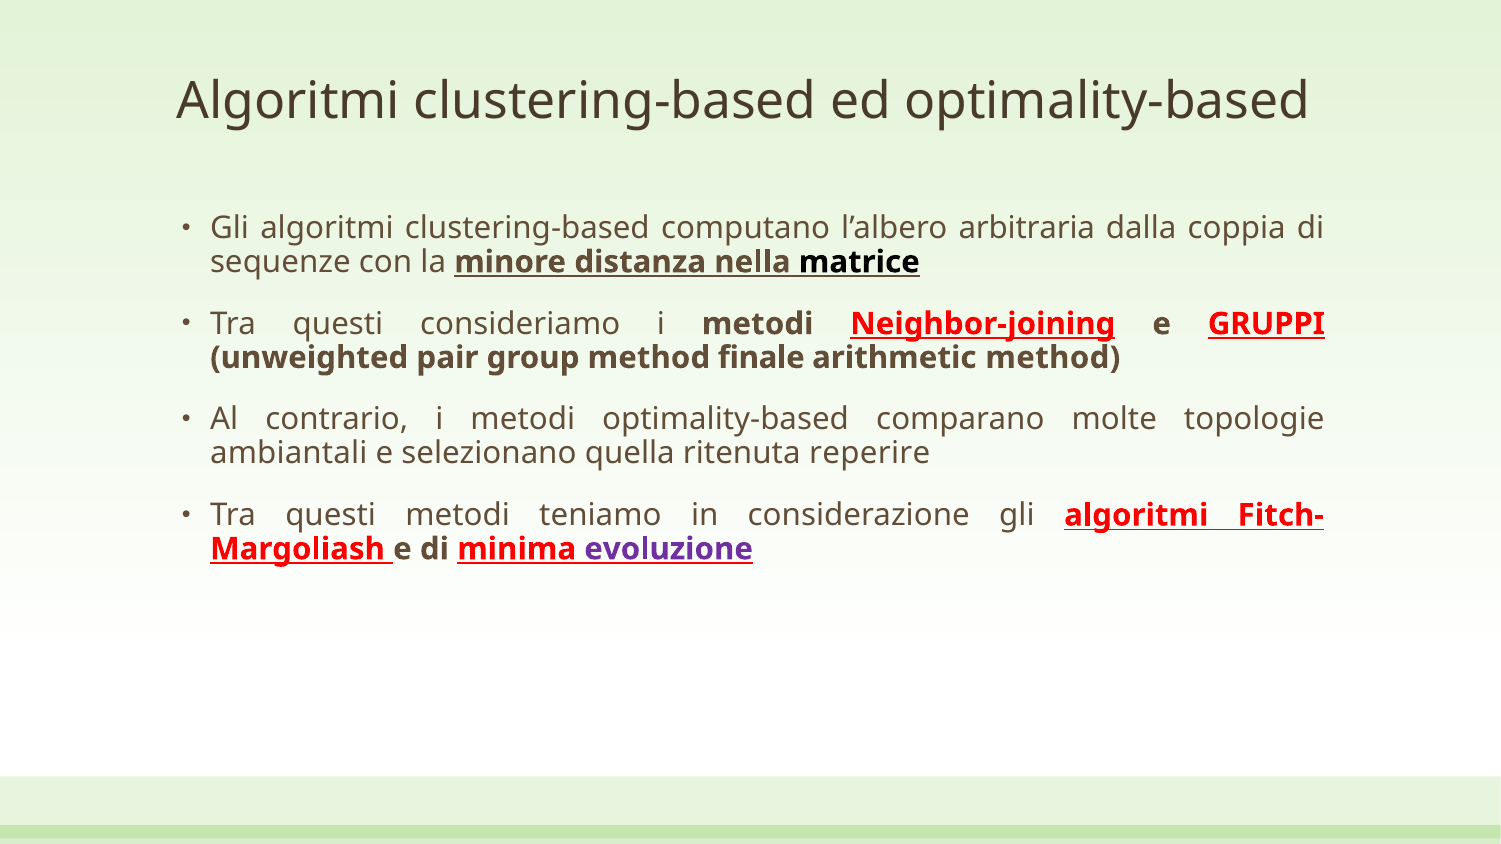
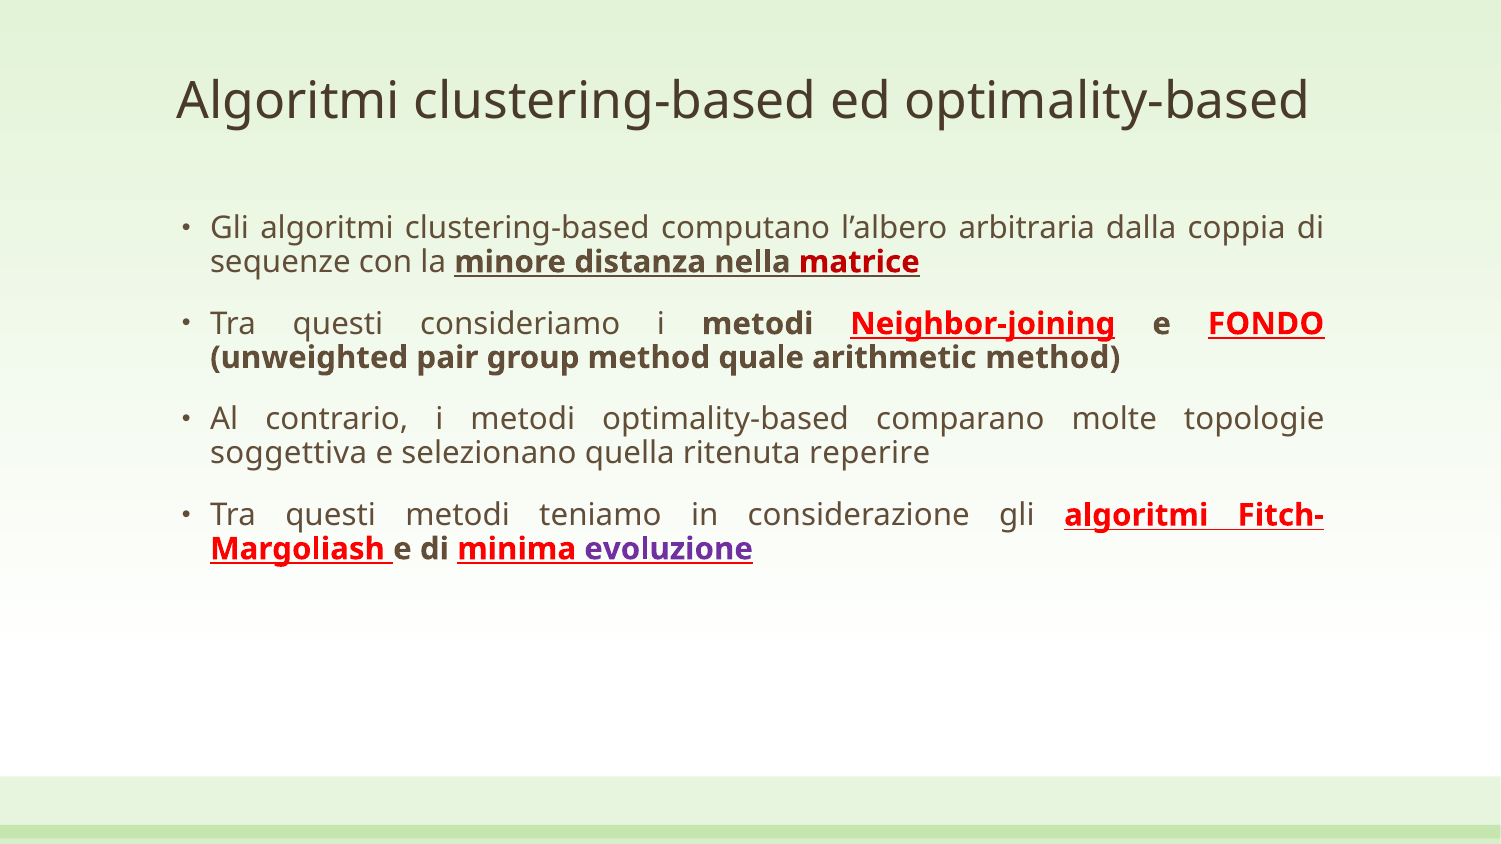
matrice colour: black -> red
GRUPPI: GRUPPI -> FONDO
finale: finale -> quale
ambiantali: ambiantali -> soggettiva
